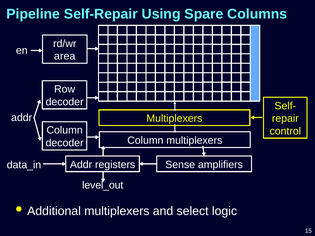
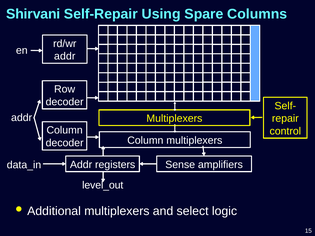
Pipeline: Pipeline -> Shirvani
area at (65, 56): area -> addr
